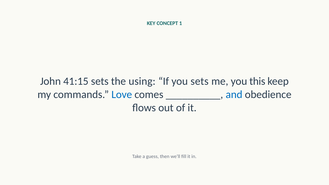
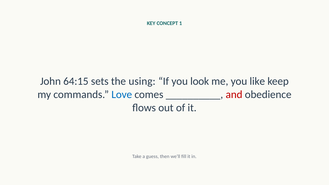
41:15: 41:15 -> 64:15
you sets: sets -> look
this: this -> like
and colour: blue -> red
